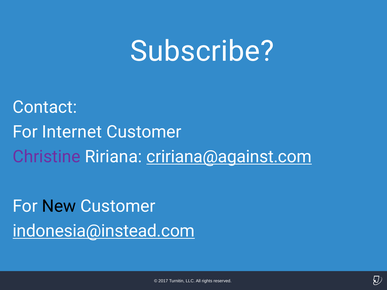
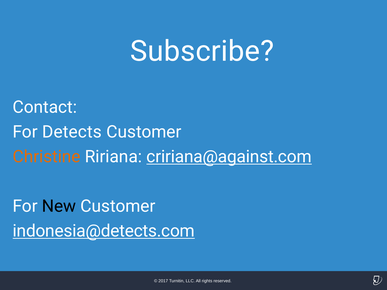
Internet: Internet -> Detects
Christine colour: purple -> orange
indonesia@instead.com: indonesia@instead.com -> indonesia@detects.com
